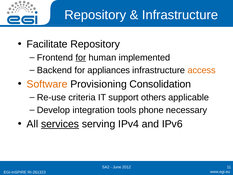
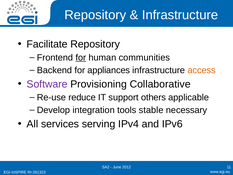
implemented: implemented -> communities
Software colour: orange -> purple
Consolidation: Consolidation -> Collaborative
criteria: criteria -> reduce
phone: phone -> stable
services underline: present -> none
